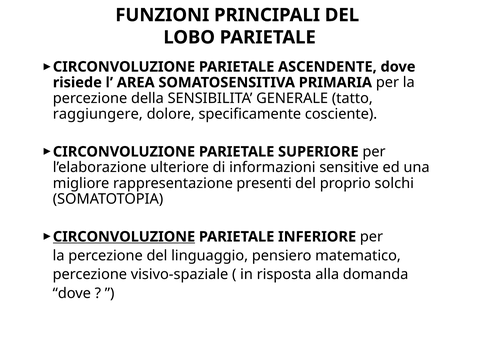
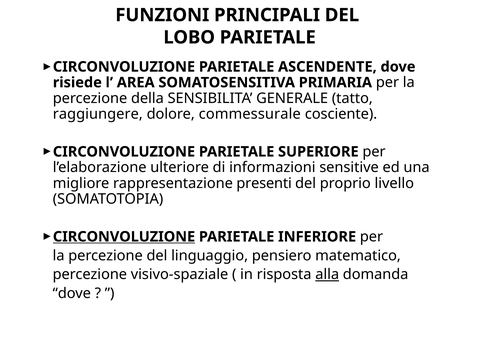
specificamente: specificamente -> commessurale
solchi: solchi -> livello
alla underline: none -> present
